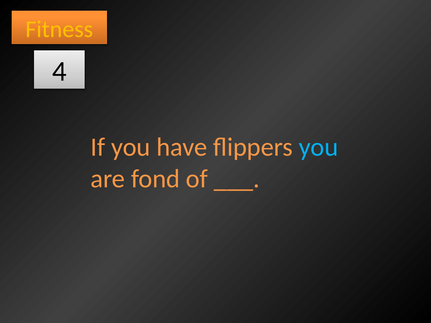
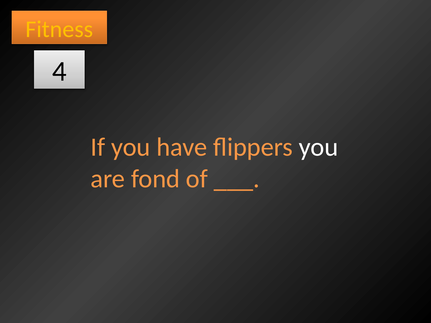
you at (319, 147) colour: light blue -> white
